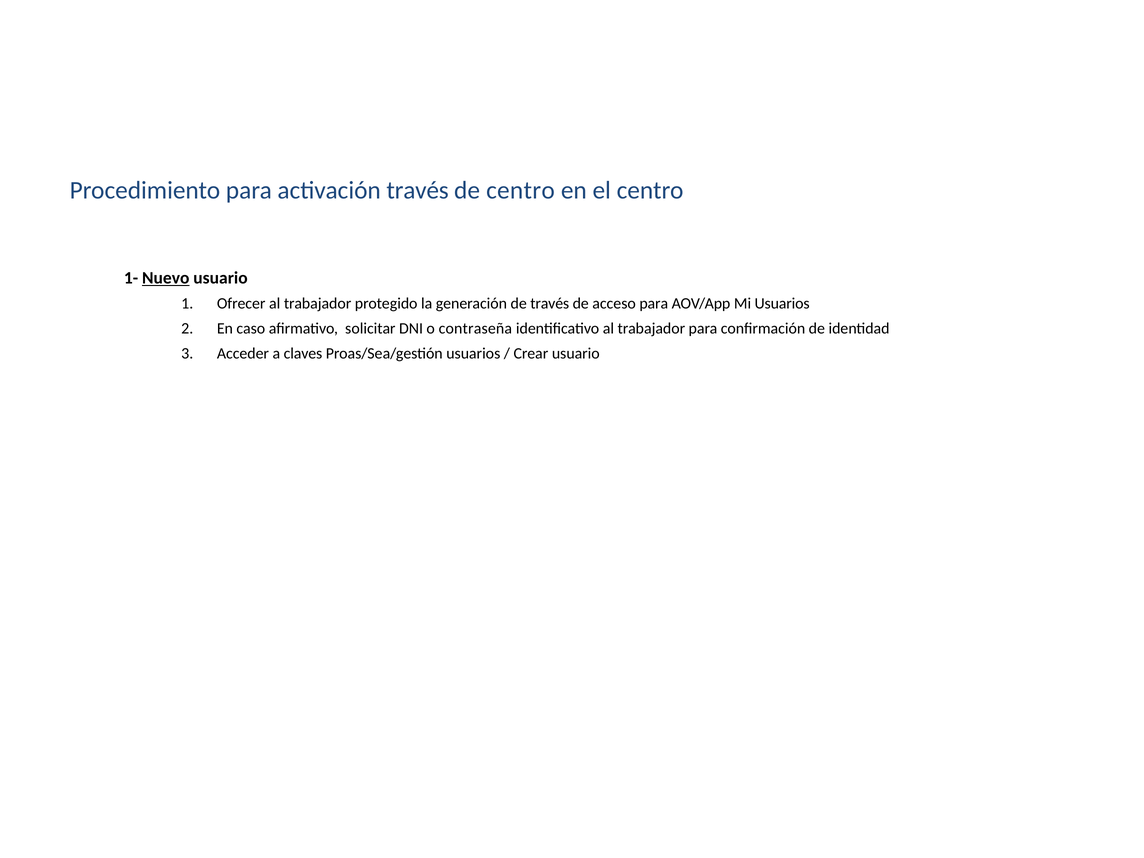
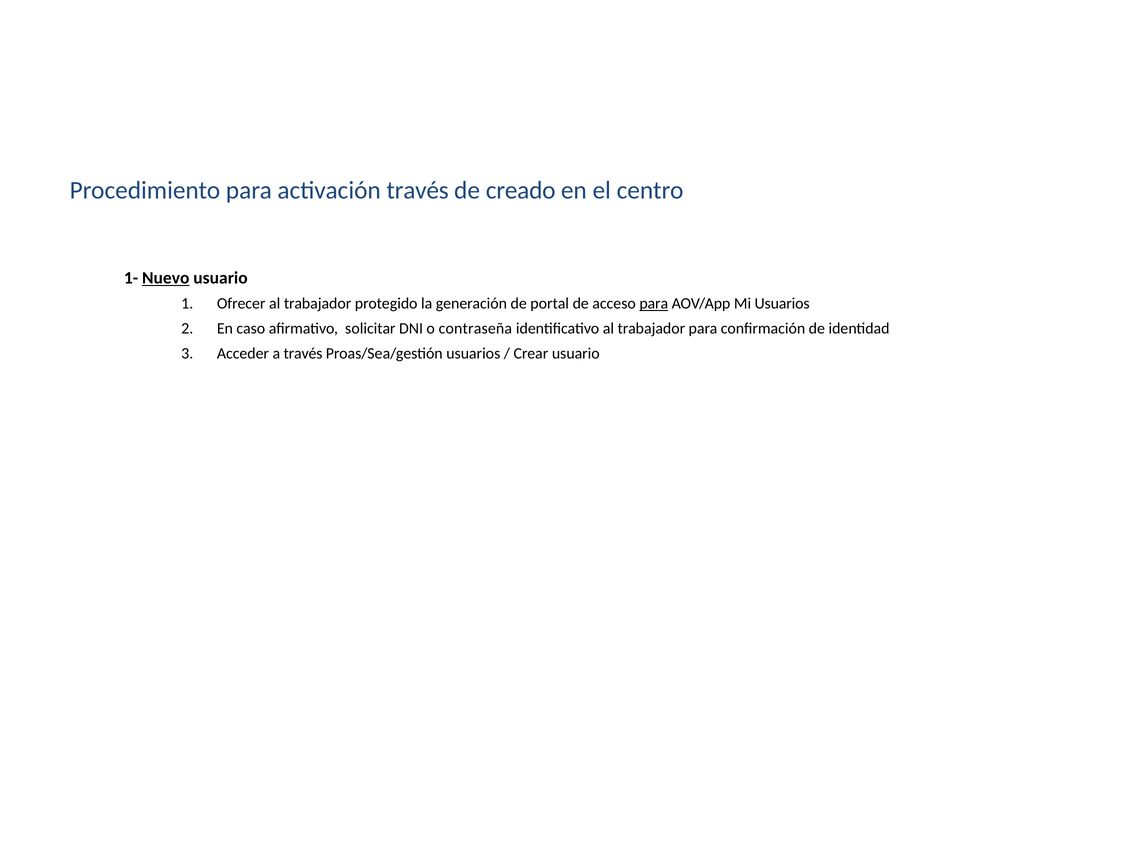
de centro: centro -> creado
de través: través -> portal
para at (654, 304) underline: none -> present
a claves: claves -> través
